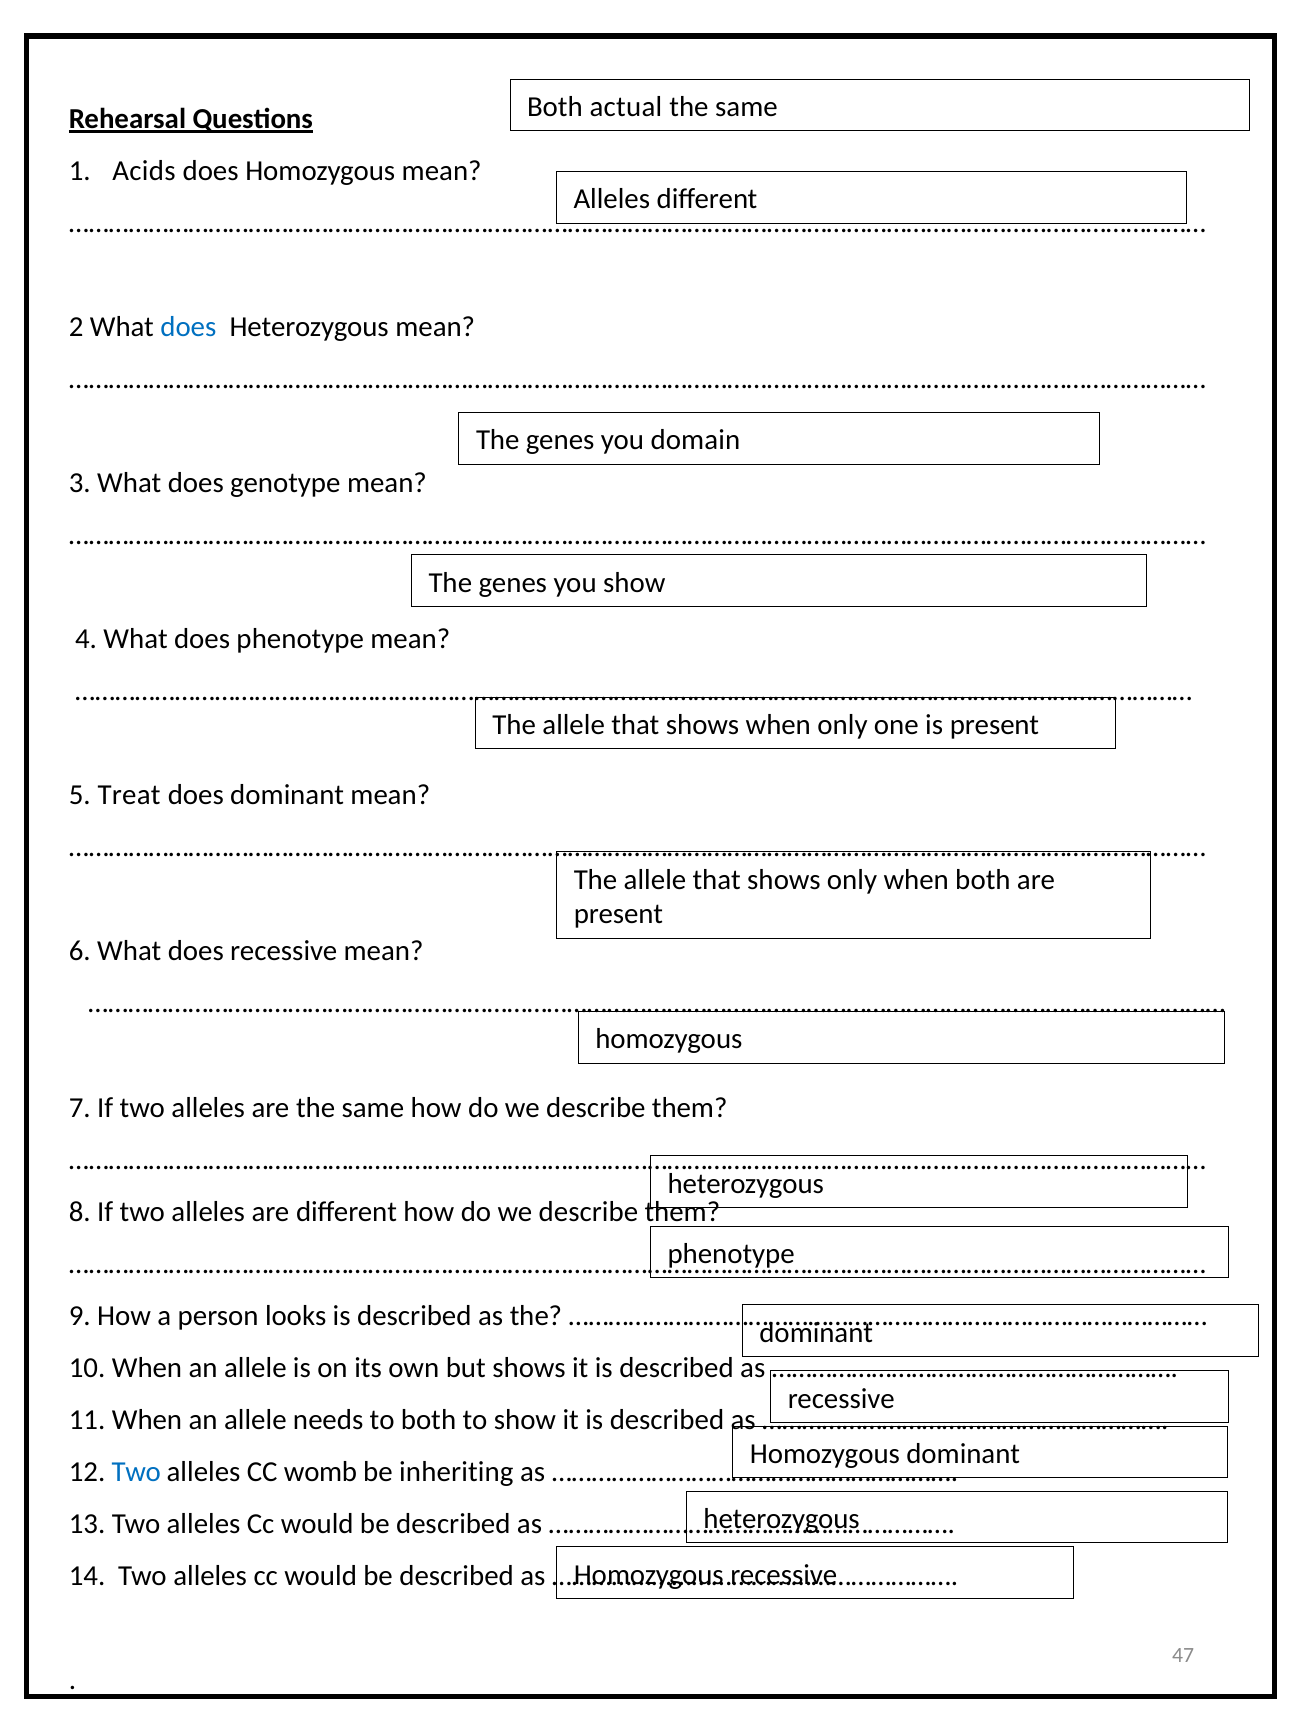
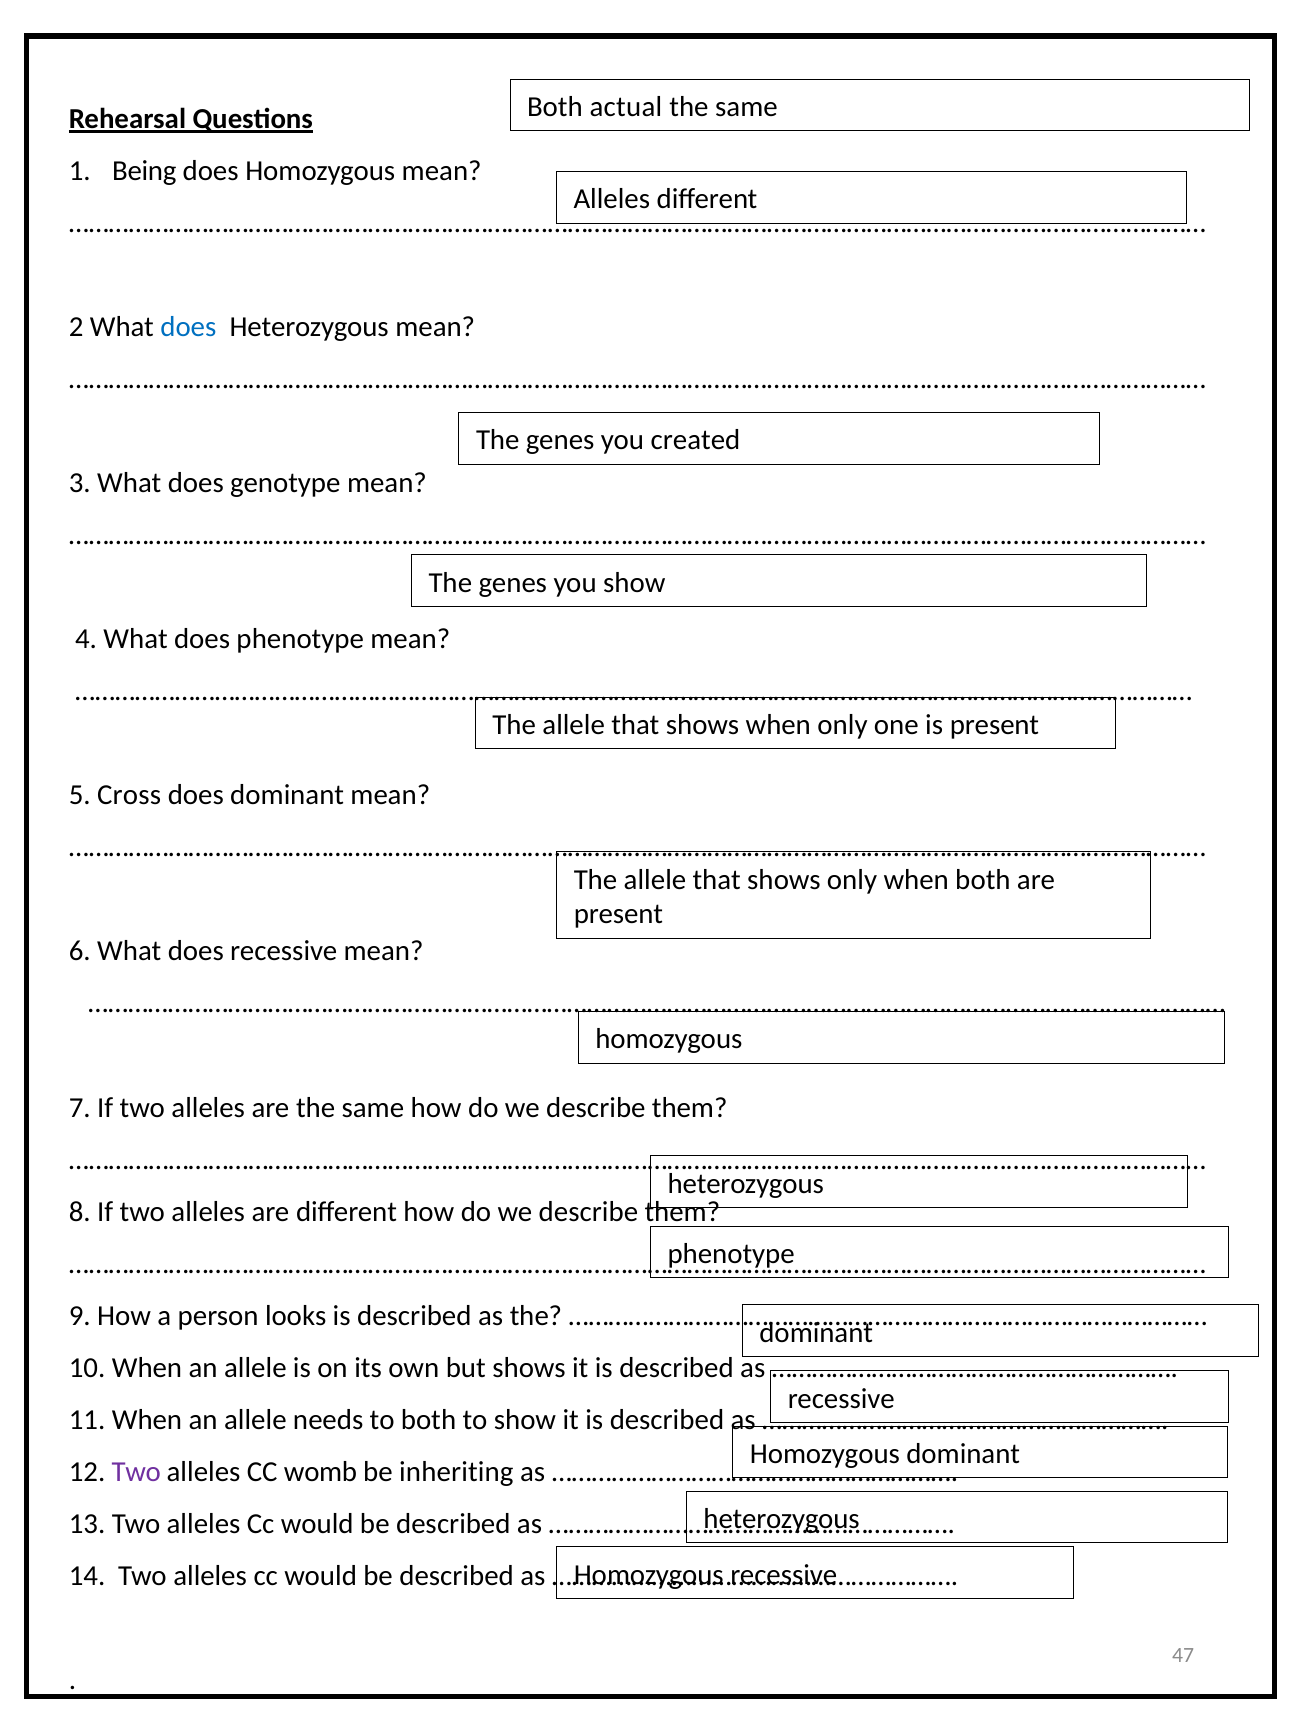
Acids: Acids -> Being
domain: domain -> created
Treat: Treat -> Cross
Two at (136, 1472) colour: blue -> purple
